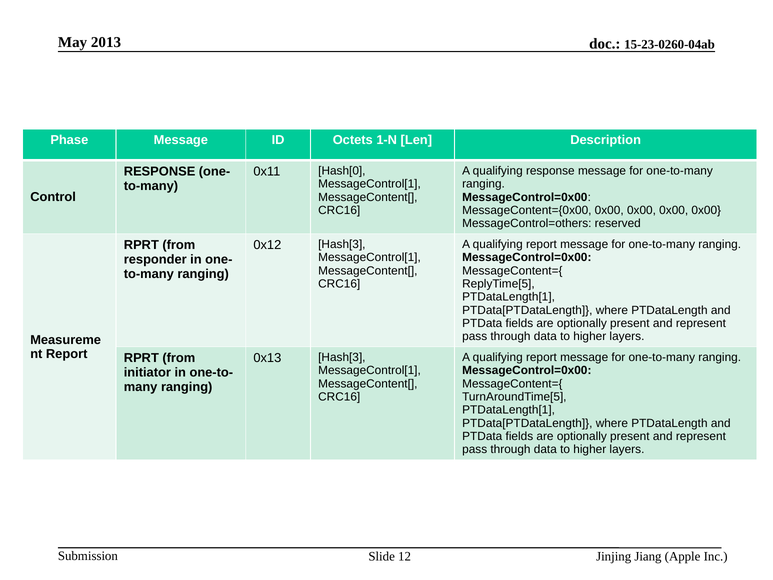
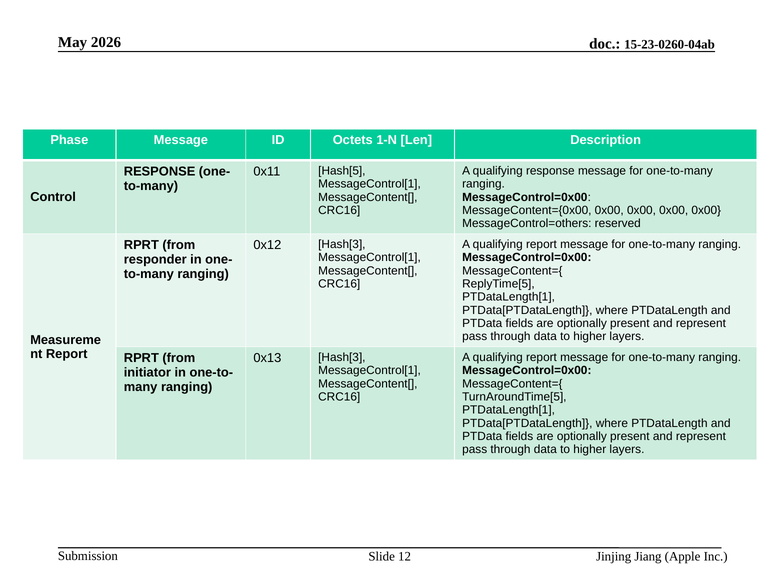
2013: 2013 -> 2026
Hash[0: Hash[0 -> Hash[5
